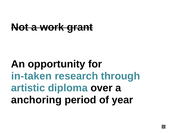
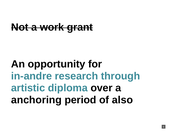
in-taken: in-taken -> in-andre
year: year -> also
